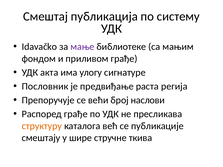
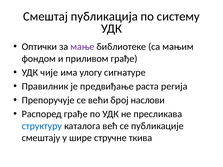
Idavačko: Idavačko -> Оптички
акта: акта -> чије
Пословник: Пословник -> Правилник
структуру colour: orange -> blue
